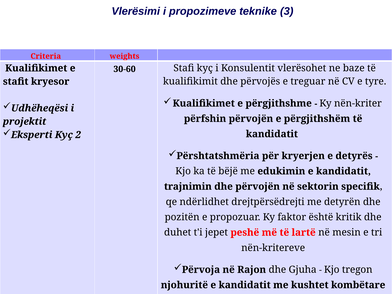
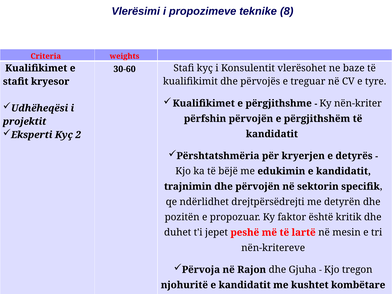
teknike 3: 3 -> 8
